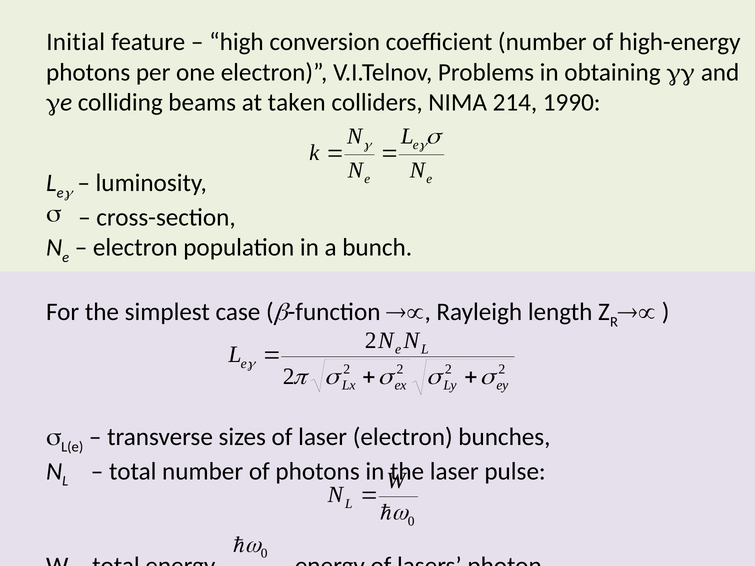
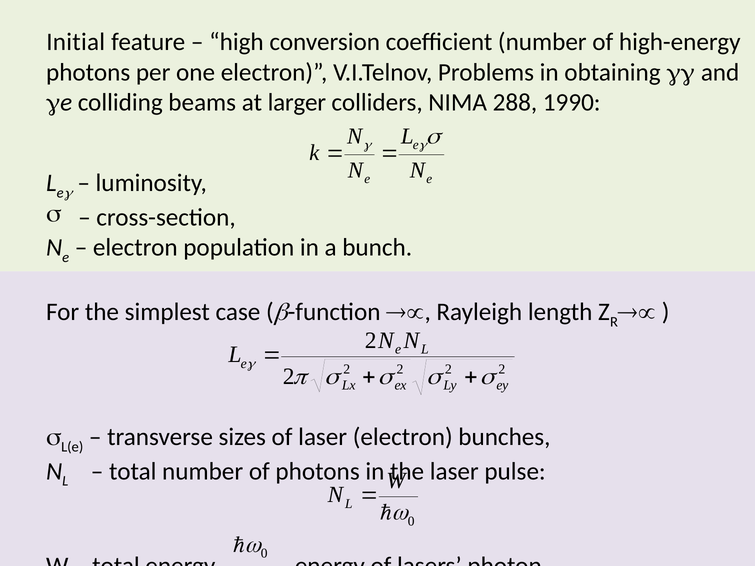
taken: taken -> larger
214: 214 -> 288
